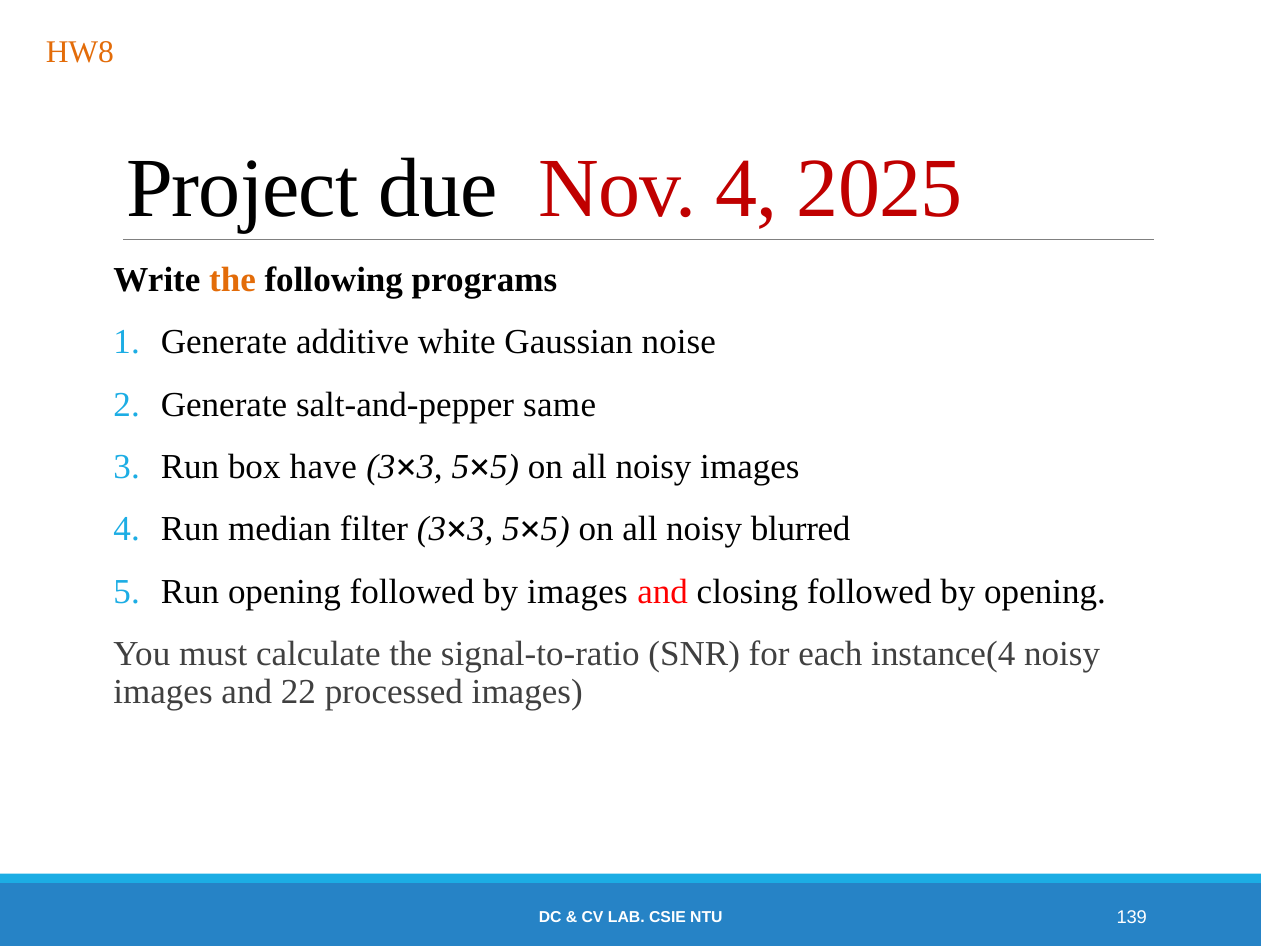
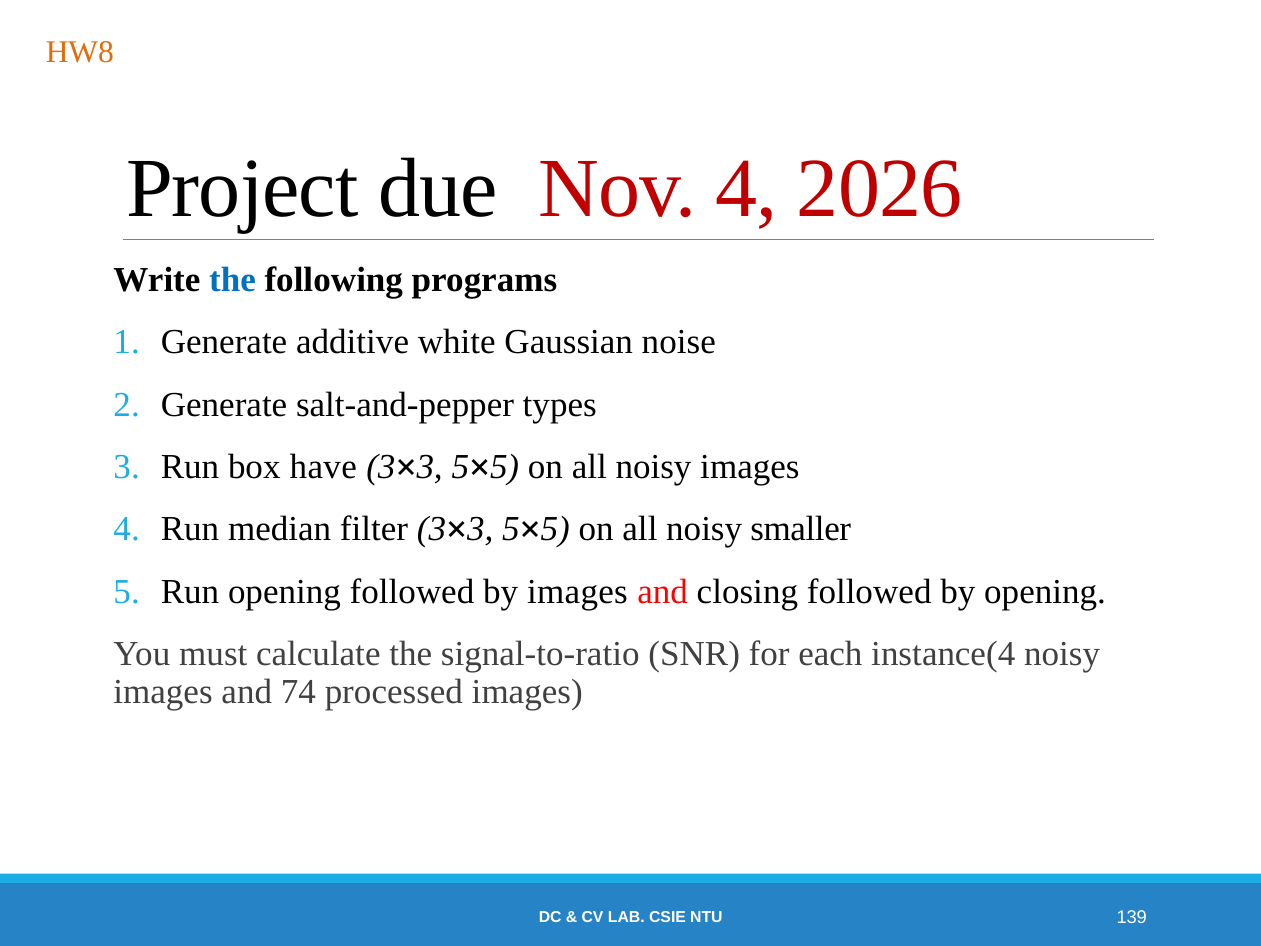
2025: 2025 -> 2026
the at (232, 280) colour: orange -> blue
same: same -> types
blurred: blurred -> smaller
22: 22 -> 74
